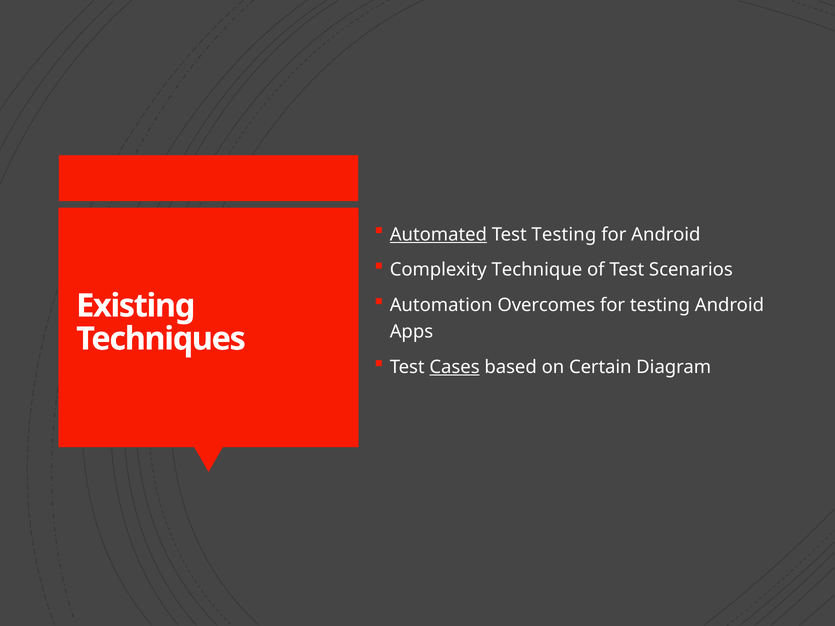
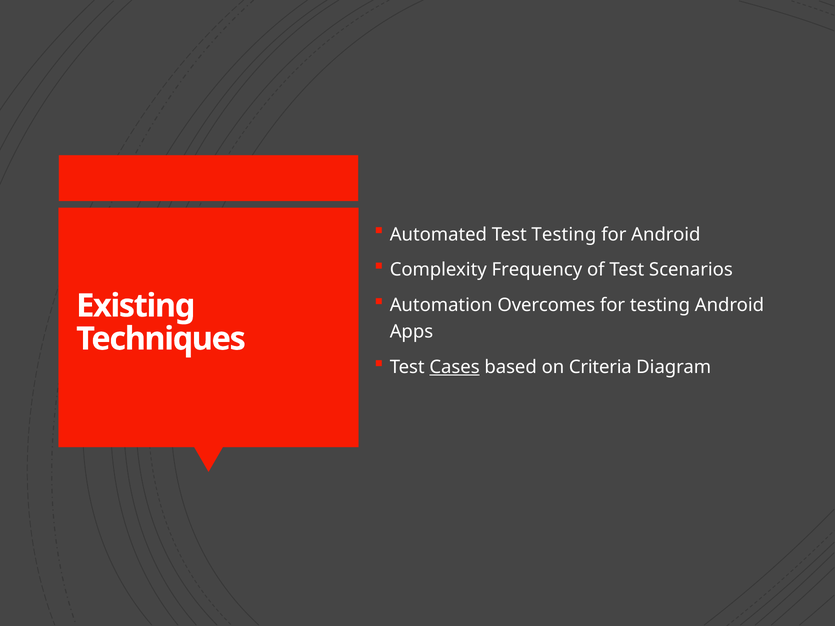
Automated underline: present -> none
Technique: Technique -> Frequency
Certain: Certain -> Criteria
